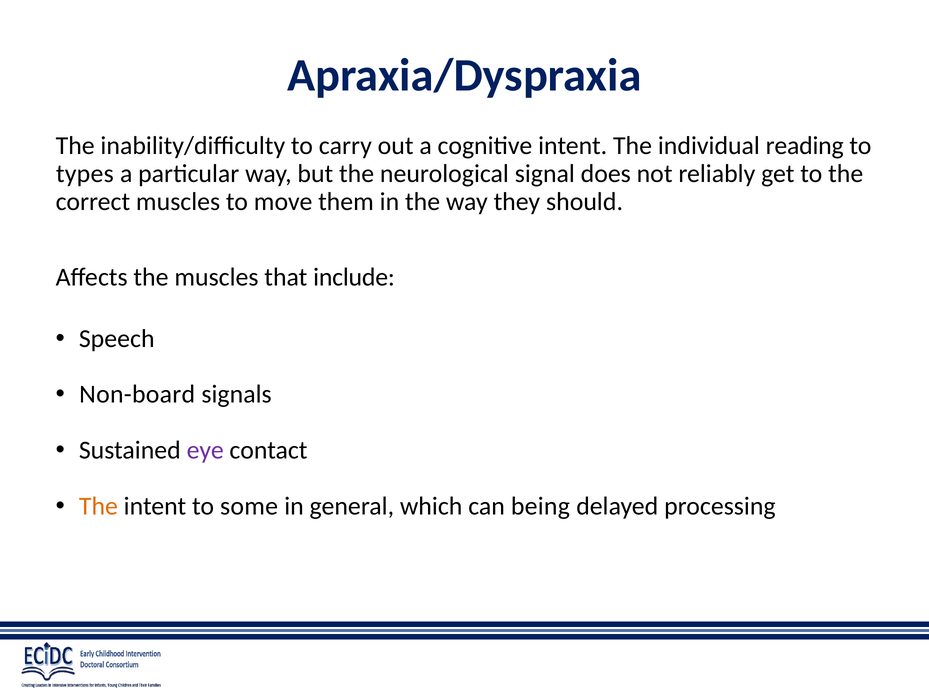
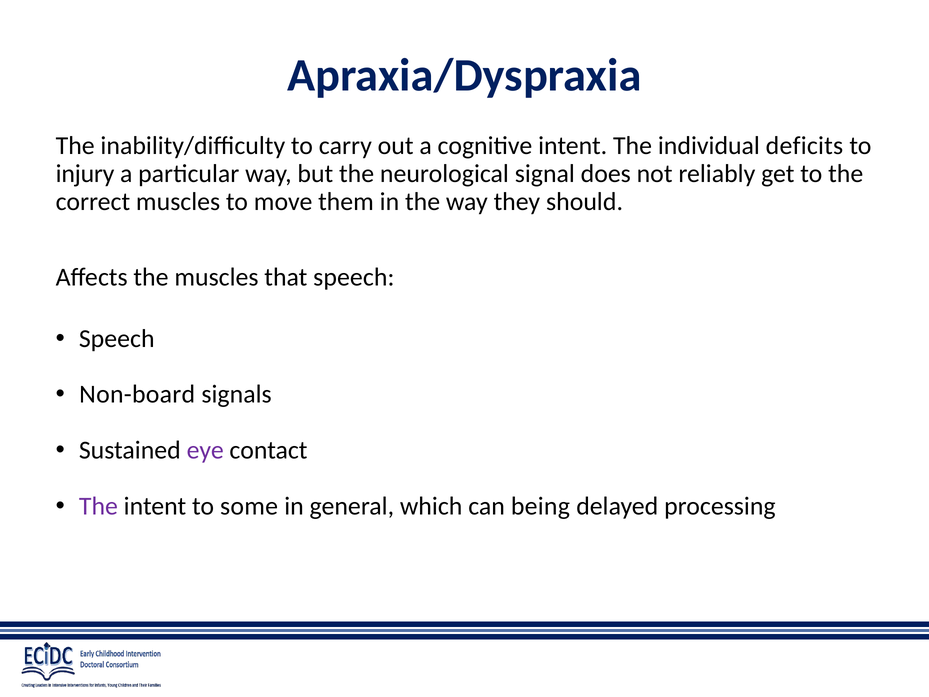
reading: reading -> deficits
types: types -> injury
that include: include -> speech
The at (98, 506) colour: orange -> purple
